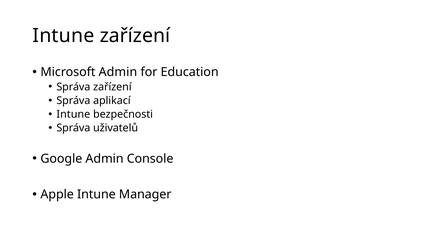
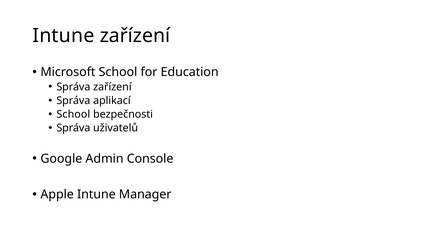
Microsoft Admin: Admin -> School
Intune at (73, 114): Intune -> School
